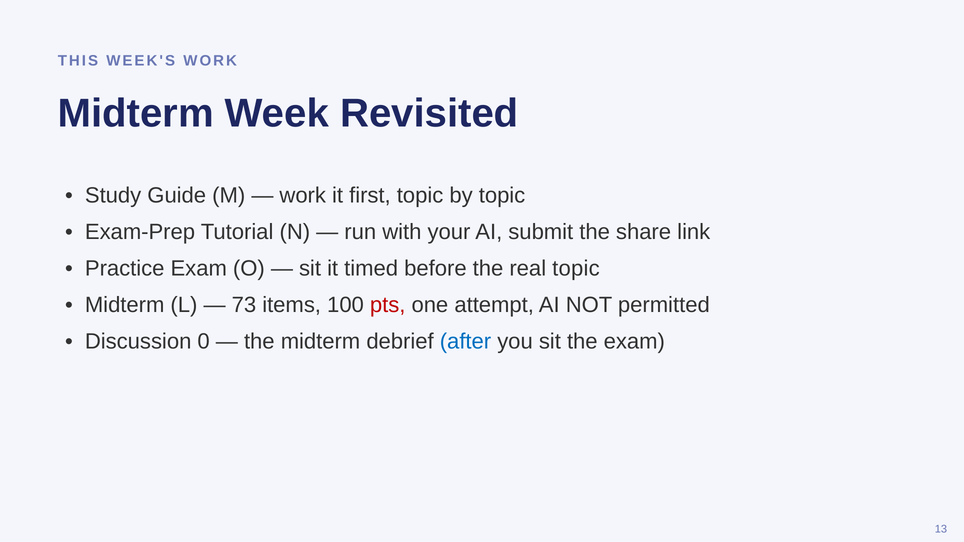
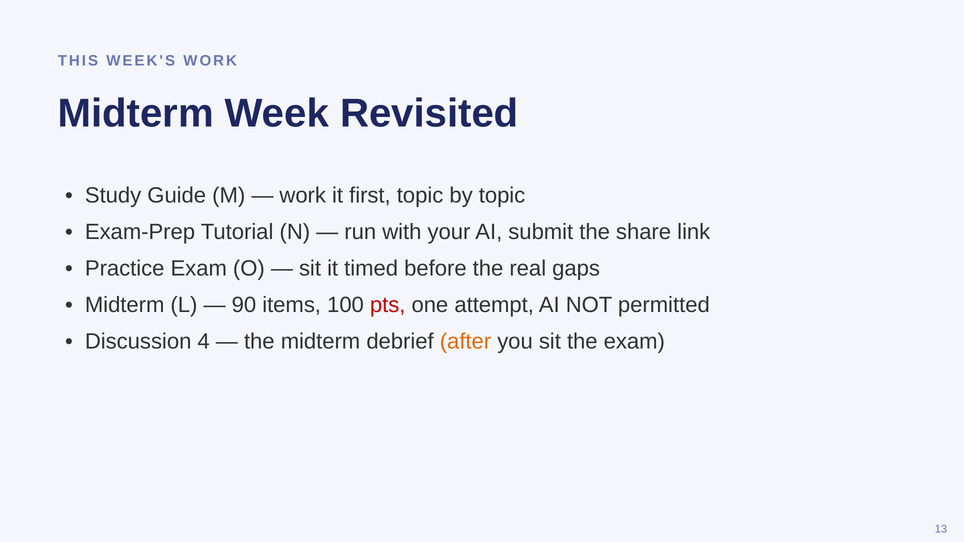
real topic: topic -> gaps
73: 73 -> 90
0: 0 -> 4
after colour: blue -> orange
